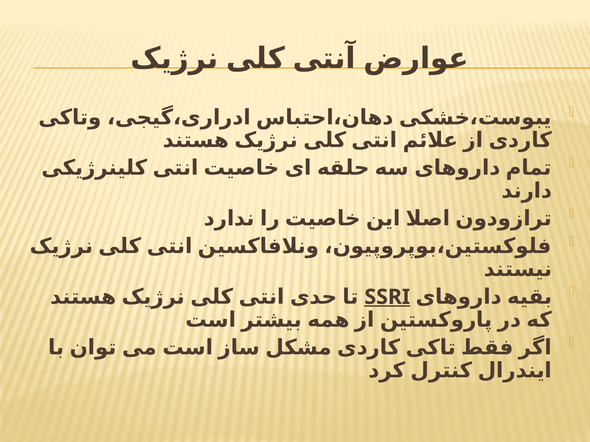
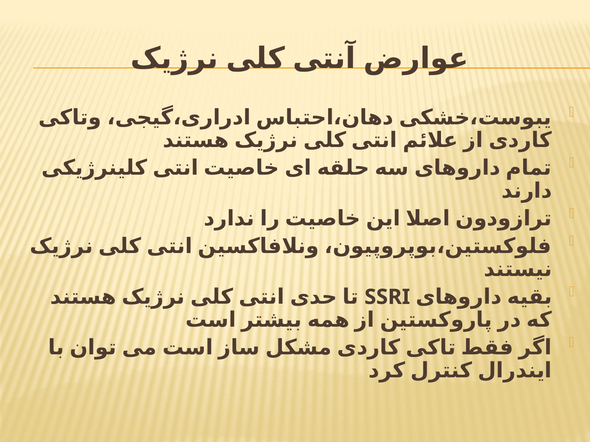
SSRI underline: present -> none
